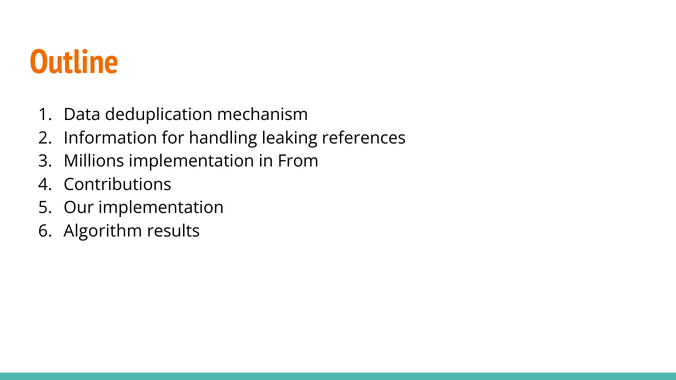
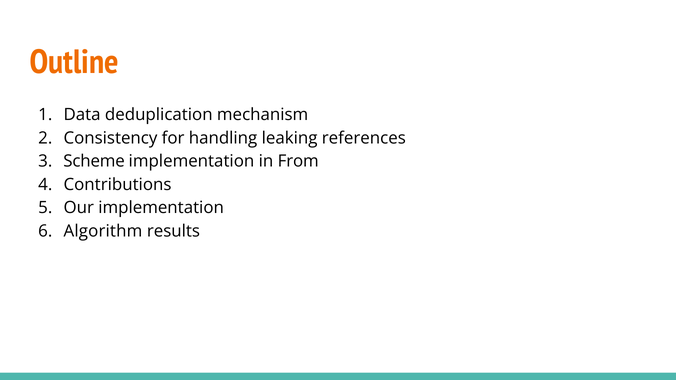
Information: Information -> Consistency
Millions: Millions -> Scheme
